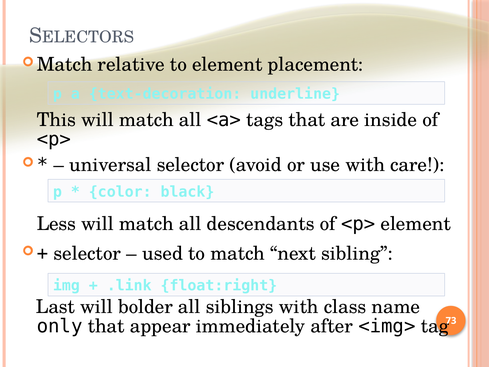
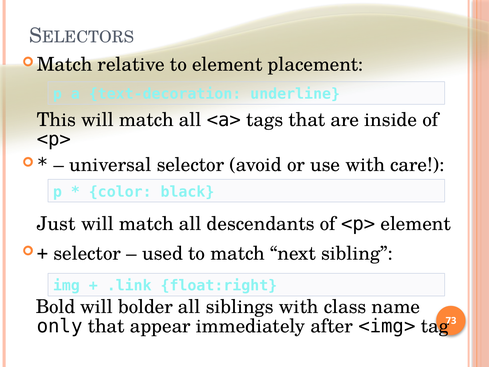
Less: Less -> Just
Last: Last -> Bold
